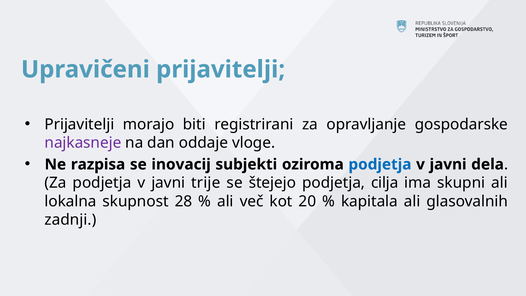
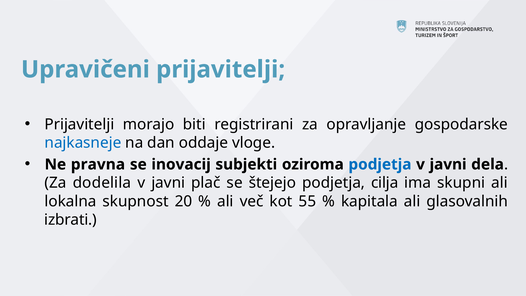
najkasneje colour: purple -> blue
razpisa: razpisa -> pravna
Za podjetja: podjetja -> dodelila
trije: trije -> plač
28: 28 -> 20
20: 20 -> 55
zadnji: zadnji -> izbrati
